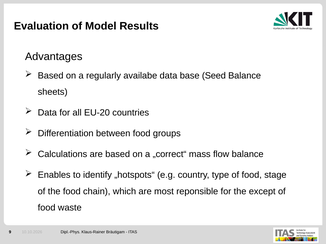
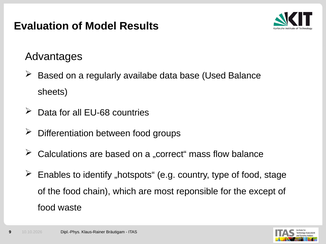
Seed: Seed -> Used
EU-20: EU-20 -> EU-68
